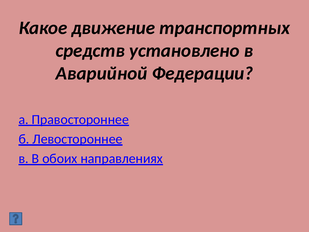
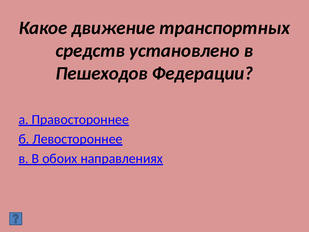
Аварийной: Аварийной -> Пешеходов
